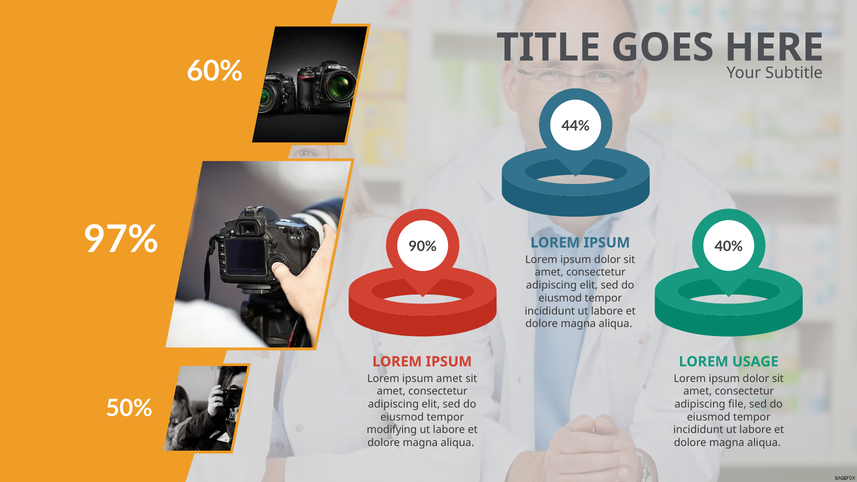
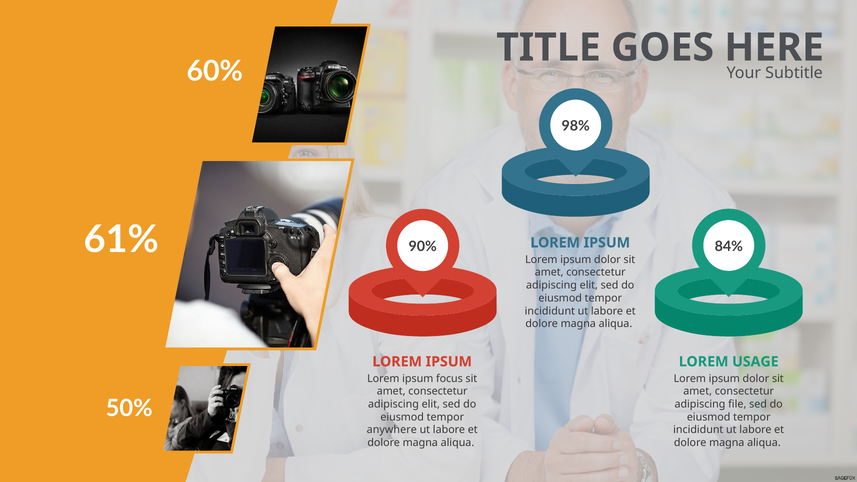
44%: 44% -> 98%
97%: 97% -> 61%
40%: 40% -> 84%
ipsum amet: amet -> focus
modifying: modifying -> anywhere
